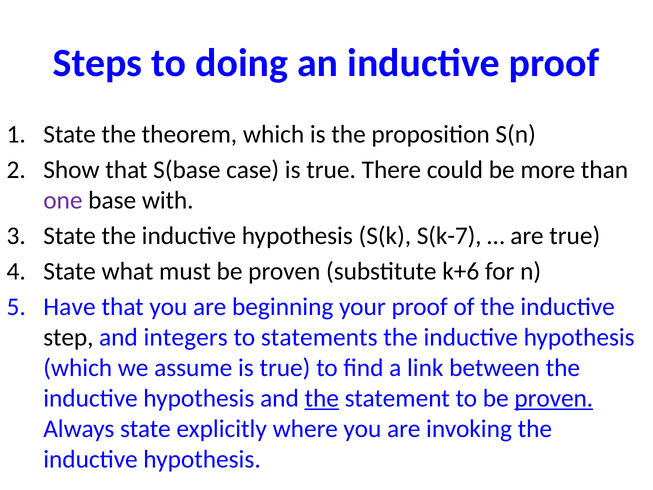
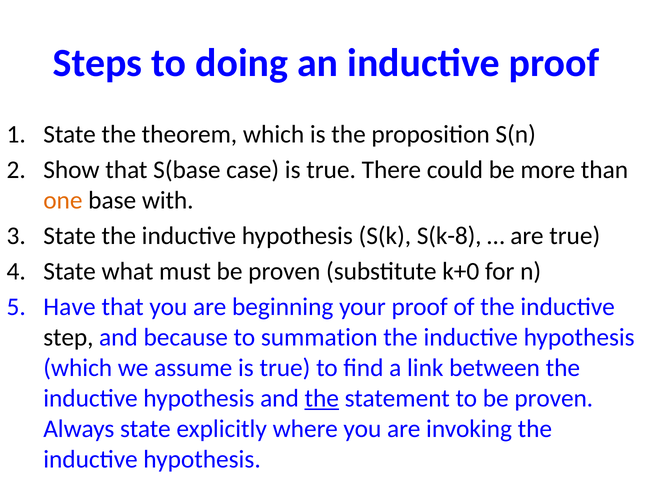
one colour: purple -> orange
S(k-7: S(k-7 -> S(k-8
k+6: k+6 -> k+0
integers: integers -> because
statements: statements -> summation
proven at (554, 398) underline: present -> none
